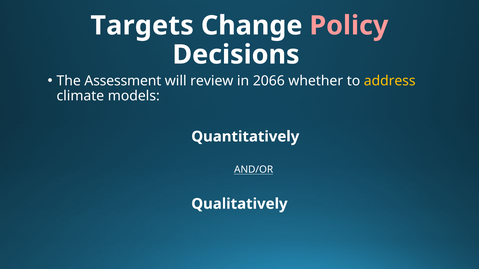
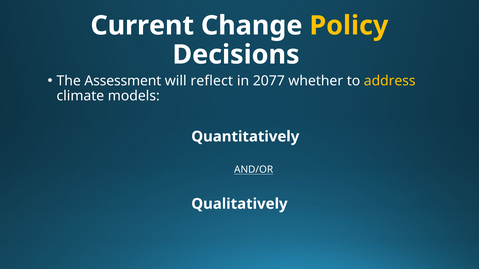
Targets: Targets -> Current
Policy colour: pink -> yellow
review: review -> reflect
2066: 2066 -> 2077
